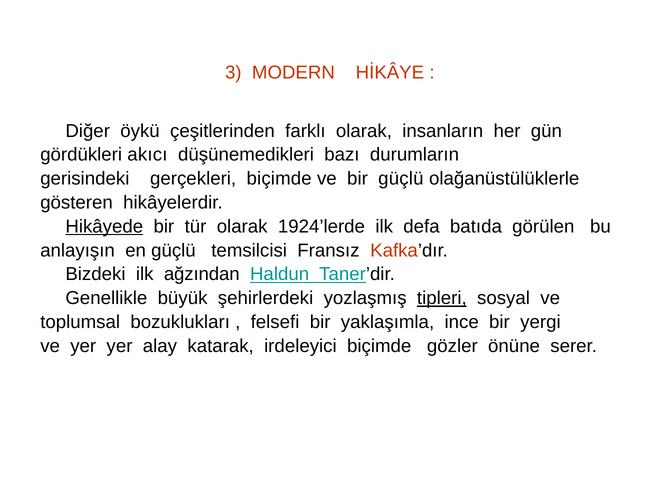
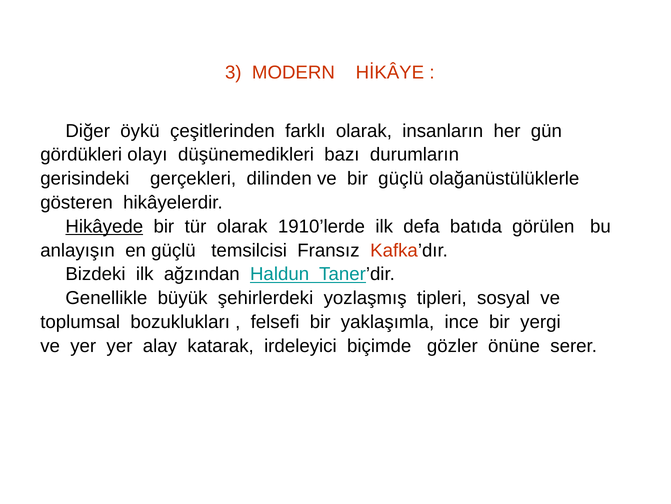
akıcı: akıcı -> olayı
gerçekleri biçimde: biçimde -> dilinden
1924’lerde: 1924’lerde -> 1910’lerde
tipleri underline: present -> none
